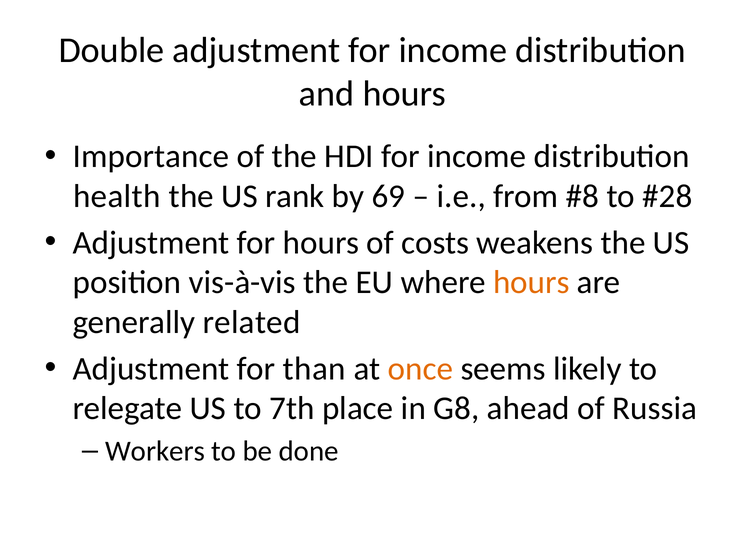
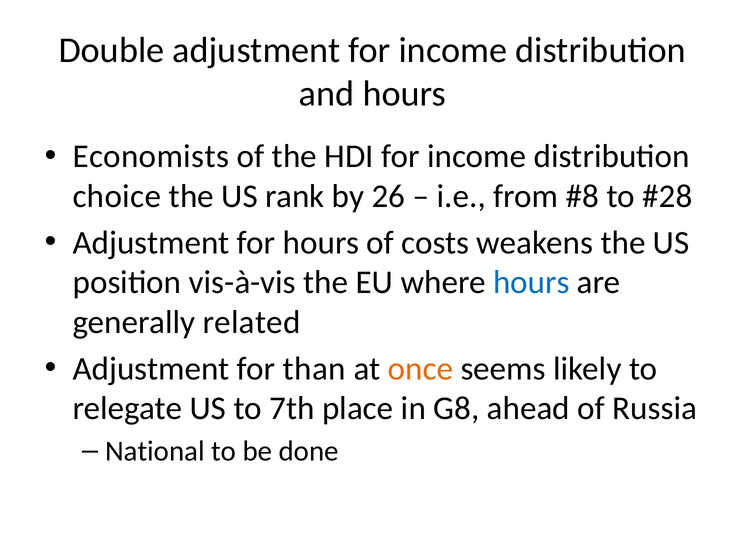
Importance: Importance -> Economists
health: health -> choice
69: 69 -> 26
hours at (531, 282) colour: orange -> blue
Workers: Workers -> National
